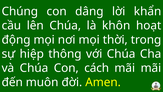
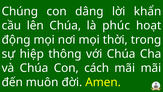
khôn: khôn -> phúc
